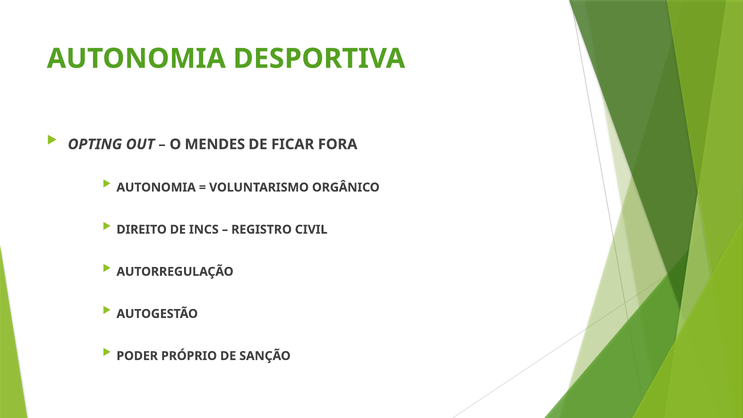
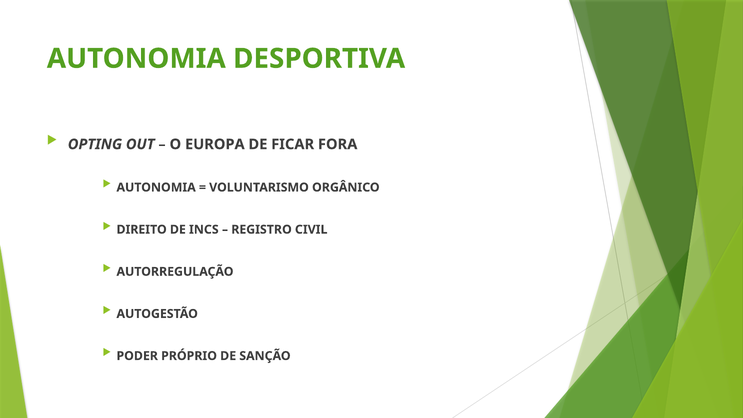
MENDES: MENDES -> EUROPA
